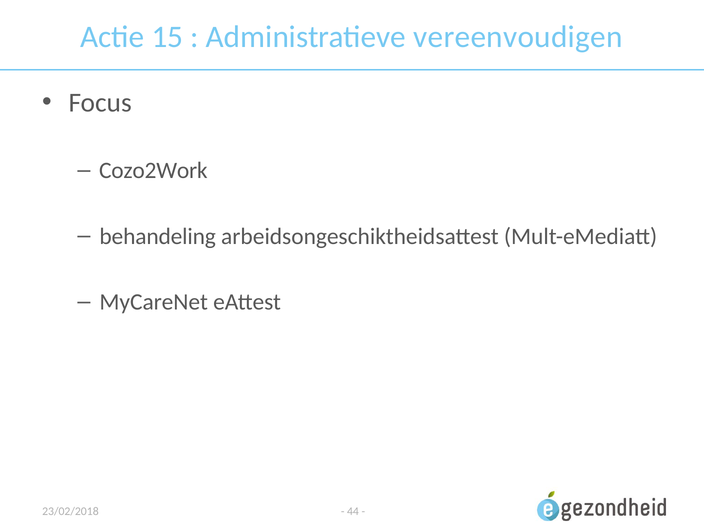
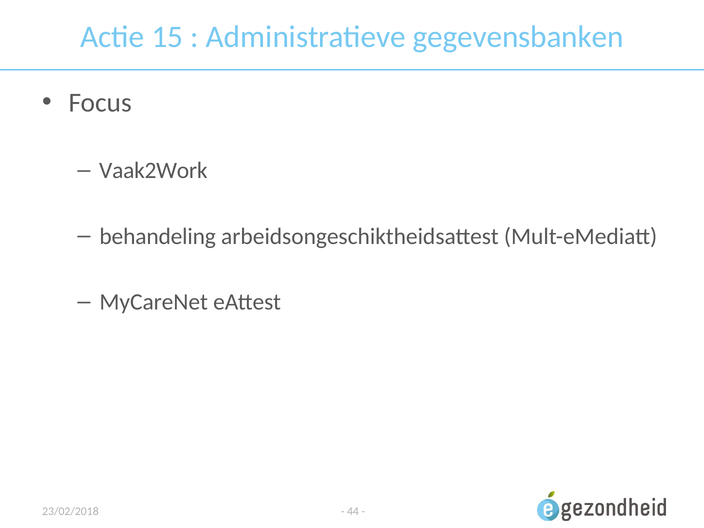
vereenvoudigen: vereenvoudigen -> gegevensbanken
Cozo2Work: Cozo2Work -> Vaak2Work
